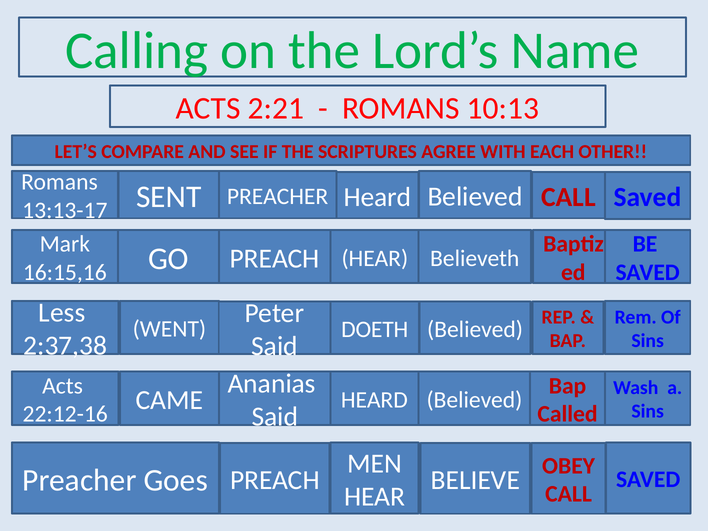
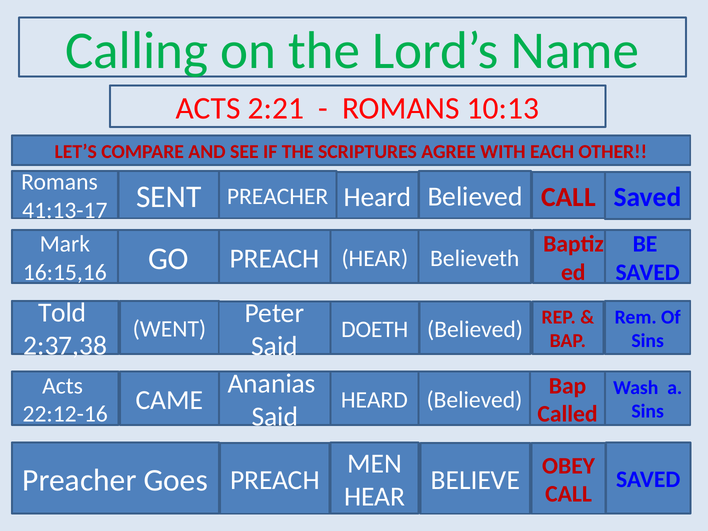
13:13-17: 13:13-17 -> 41:13-17
Less: Less -> Told
